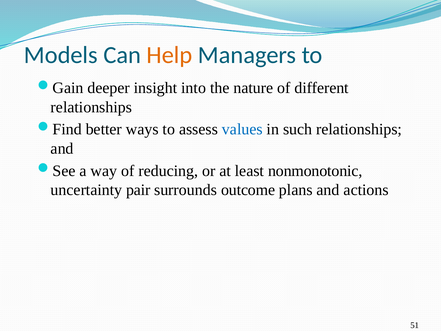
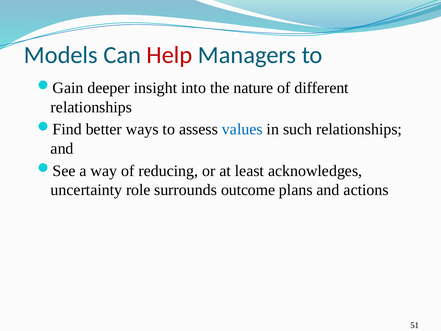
Help colour: orange -> red
nonmonotonic: nonmonotonic -> acknowledges
pair: pair -> role
